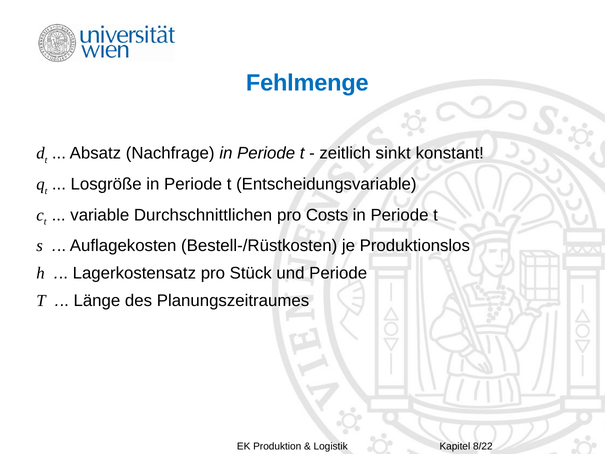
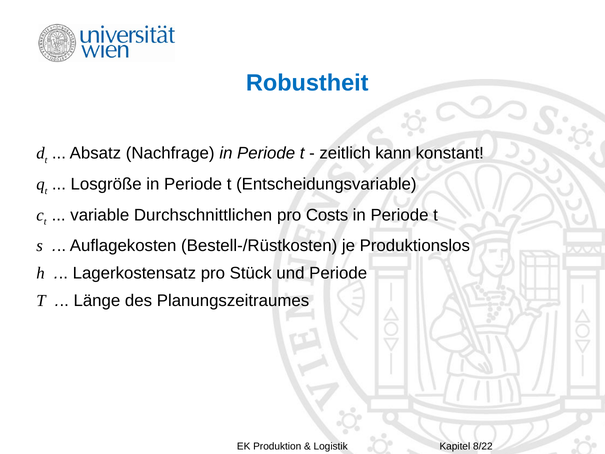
Fehlmenge: Fehlmenge -> Robustheit
sinkt: sinkt -> kann
